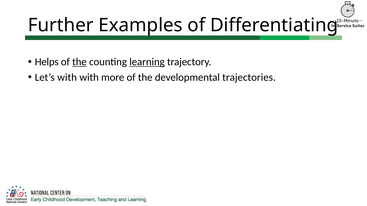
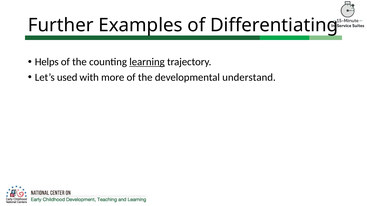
the at (79, 62) underline: present -> none
Let’s with: with -> used
trajectories: trajectories -> understand
